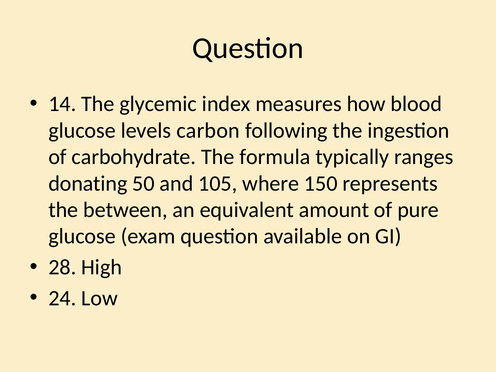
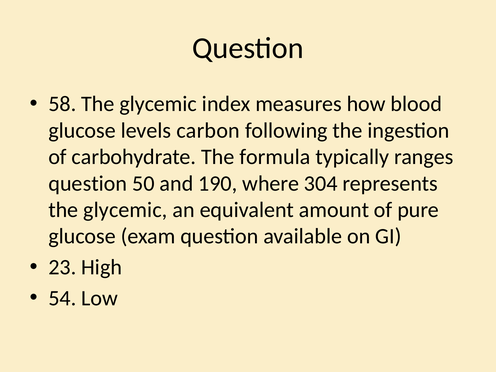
14: 14 -> 58
donating at (88, 183): donating -> question
105: 105 -> 190
150: 150 -> 304
between at (125, 210): between -> glycemic
28: 28 -> 23
24: 24 -> 54
